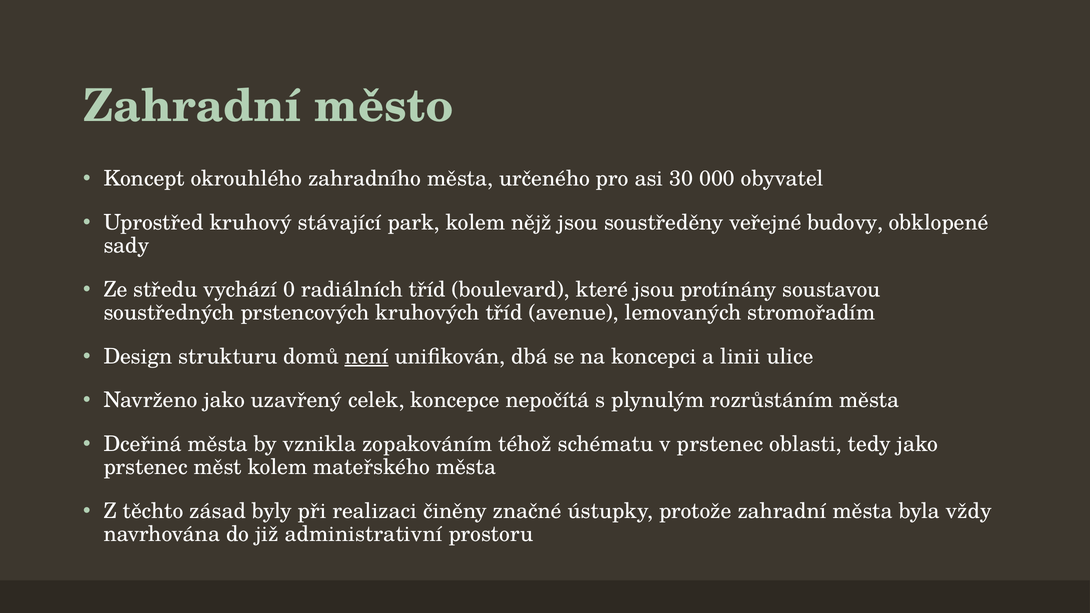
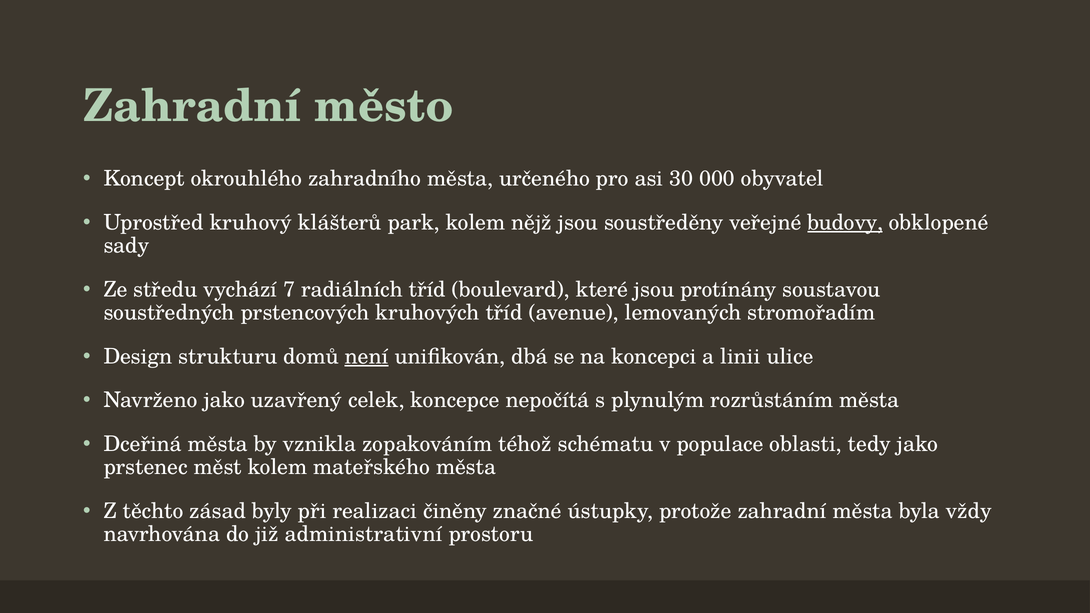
stávající: stávající -> klášterů
budovy underline: none -> present
0: 0 -> 7
v prstenec: prstenec -> populace
